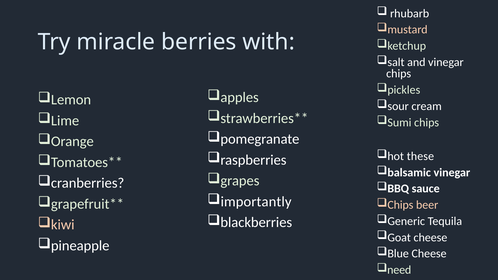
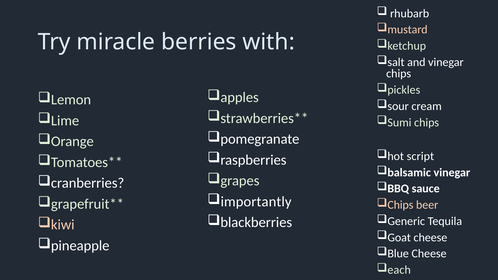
these: these -> script
need: need -> each
